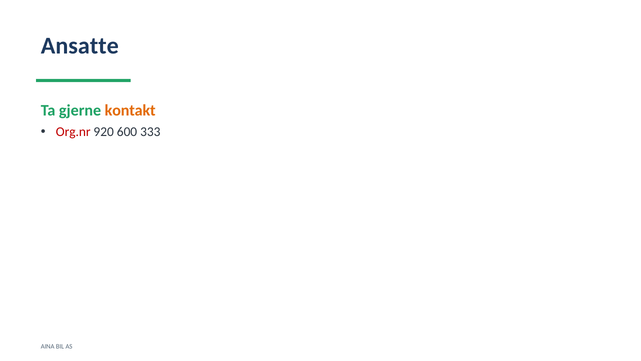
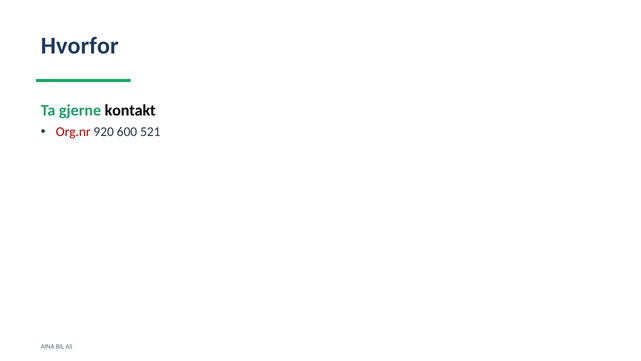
Ansatte: Ansatte -> Hvorfor
kontakt colour: orange -> black
333: 333 -> 521
